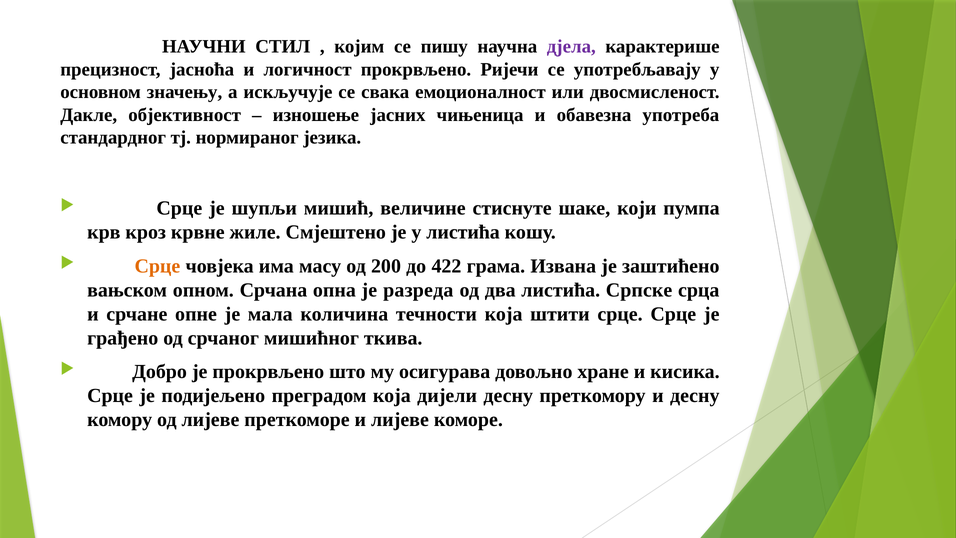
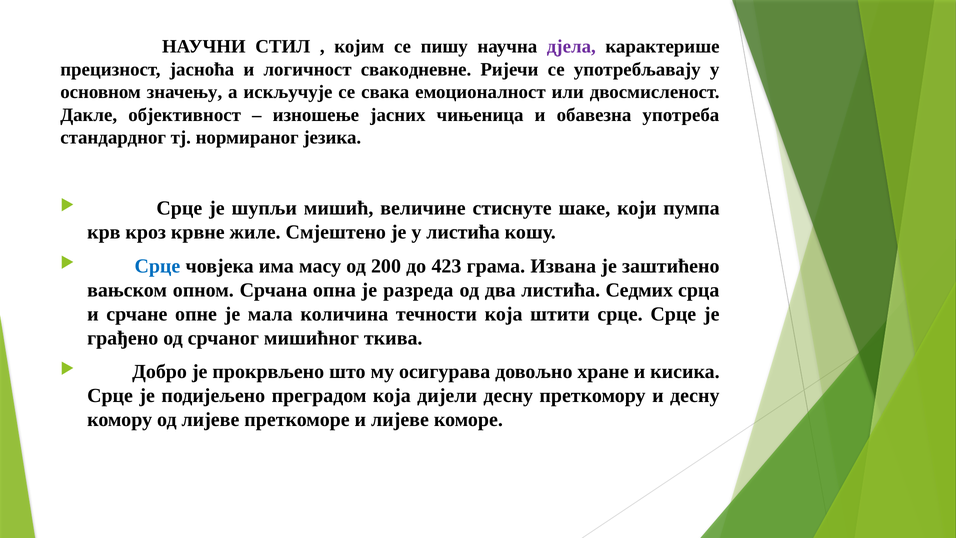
логичност прокрвљено: прокрвљено -> свакодневне
Срце at (157, 266) colour: orange -> blue
422: 422 -> 423
Српске: Српске -> Седмих
